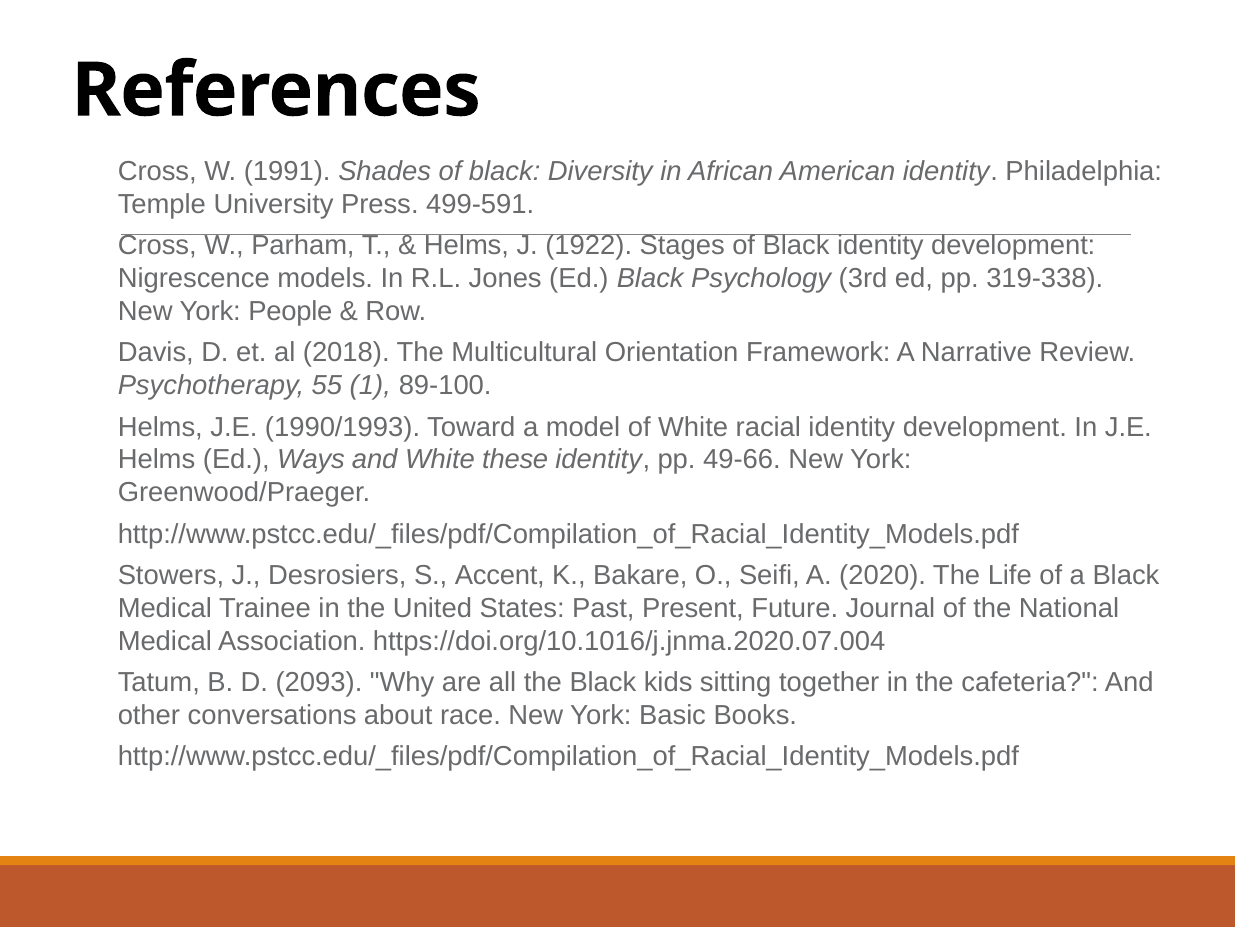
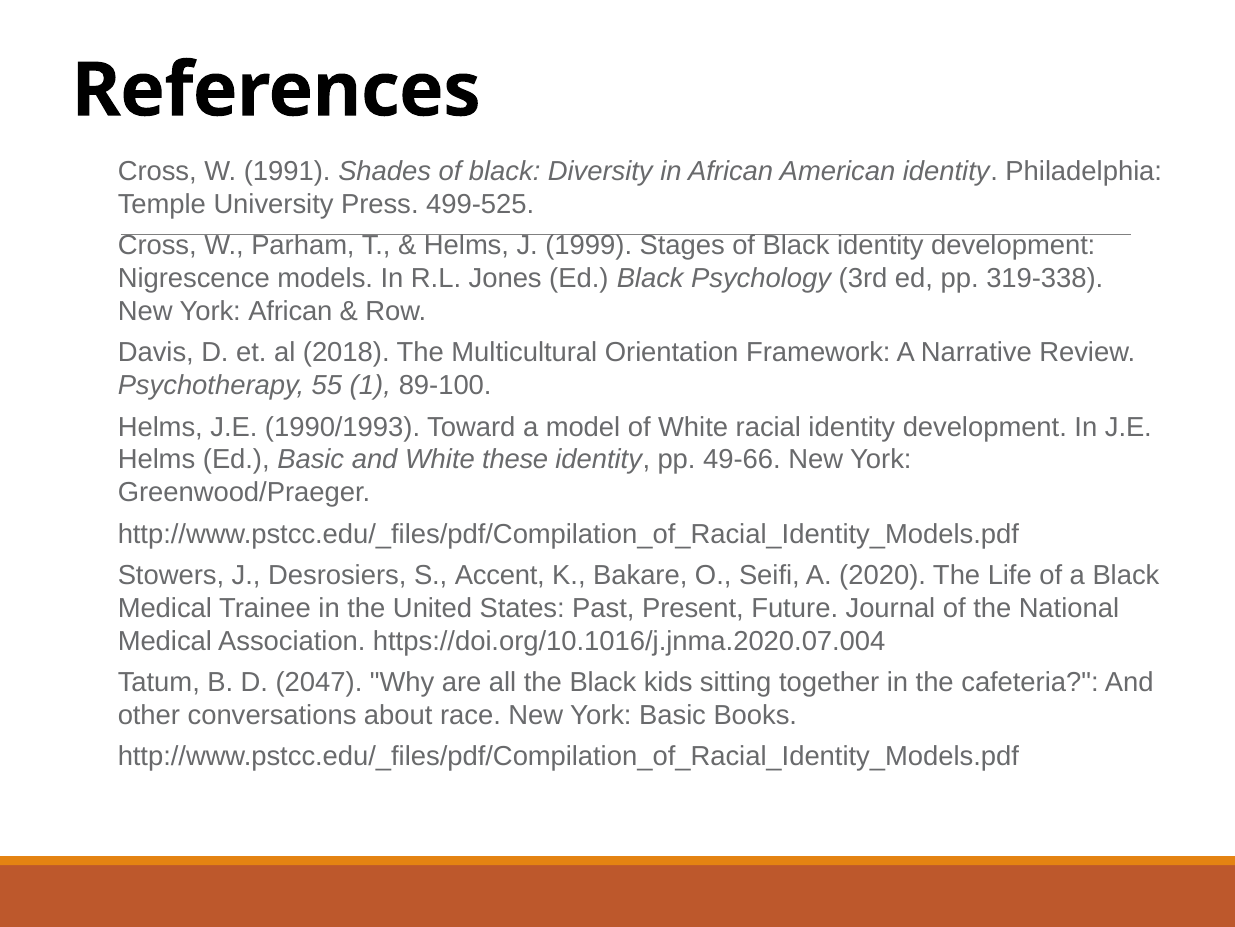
499-591: 499-591 -> 499-525
1922: 1922 -> 1999
York People: People -> African
Ed Ways: Ways -> Basic
2093: 2093 -> 2047
